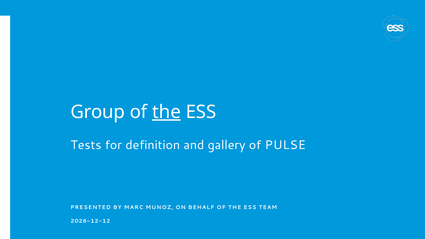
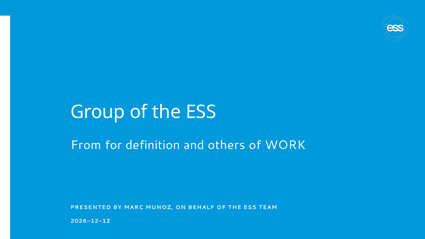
the at (166, 112) underline: present -> none
Tests: Tests -> From
gallery: gallery -> others
PULSE: PULSE -> WORK
